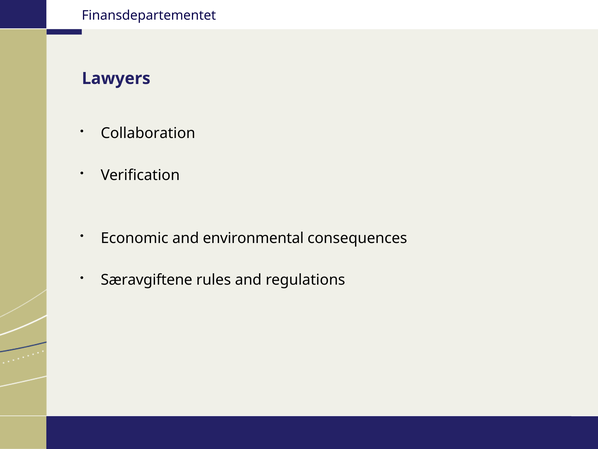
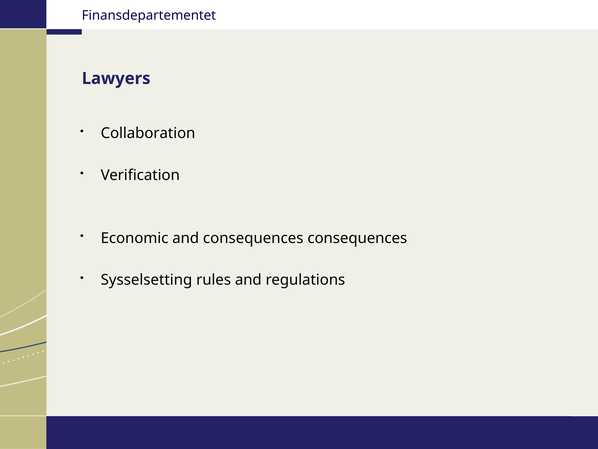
and environmental: environmental -> consequences
Særavgiftene: Særavgiftene -> Sysselsetting
